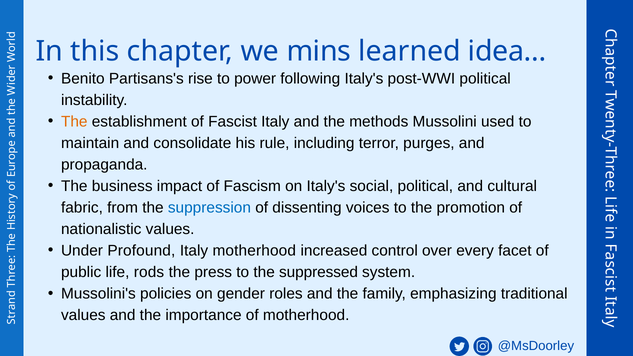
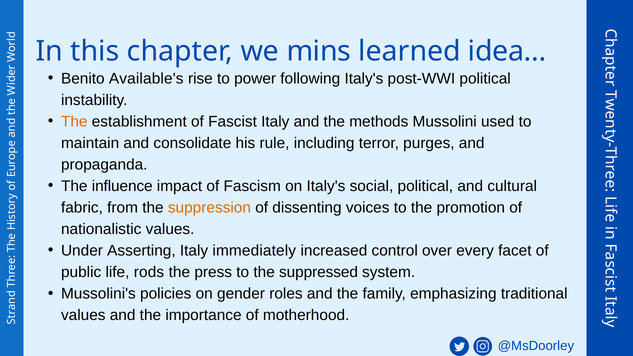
Partisans's: Partisans's -> Available's
business: business -> influence
suppression colour: blue -> orange
Profound: Profound -> Asserting
Italy motherhood: motherhood -> immediately
